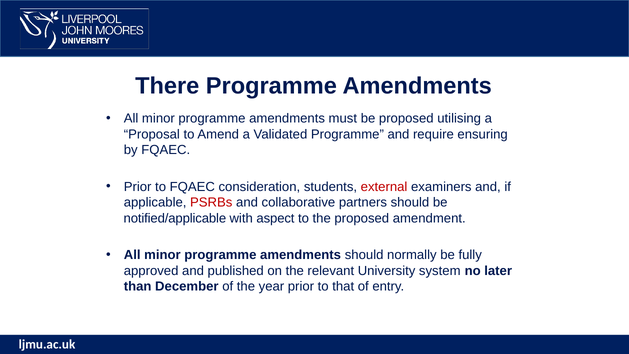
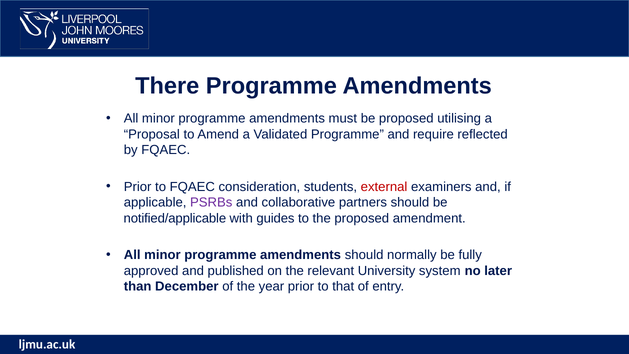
ensuring: ensuring -> reflected
PSRBs colour: red -> purple
aspect: aspect -> guides
